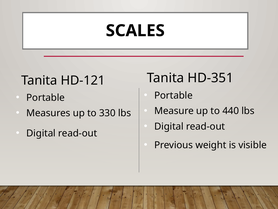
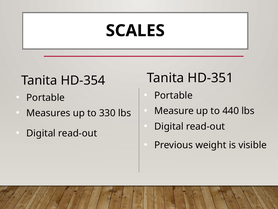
HD-121: HD-121 -> HD-354
